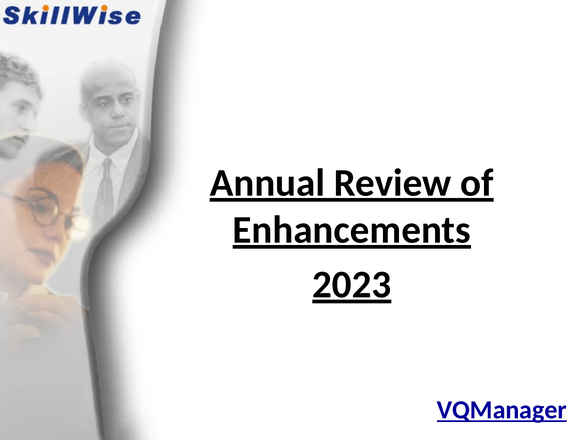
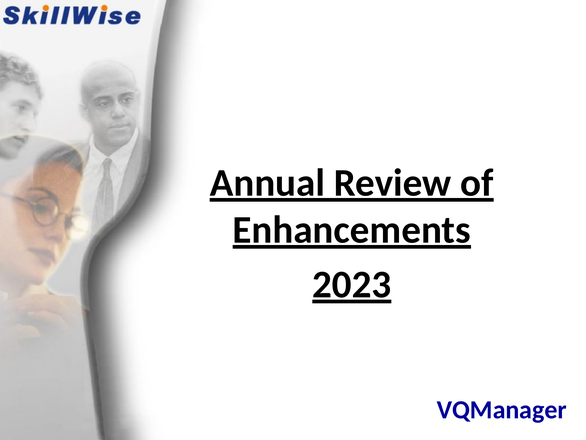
VQManager underline: present -> none
